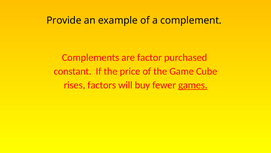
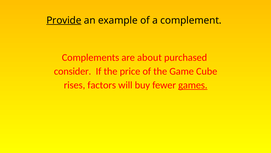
Provide underline: none -> present
factor: factor -> about
constant: constant -> consider
